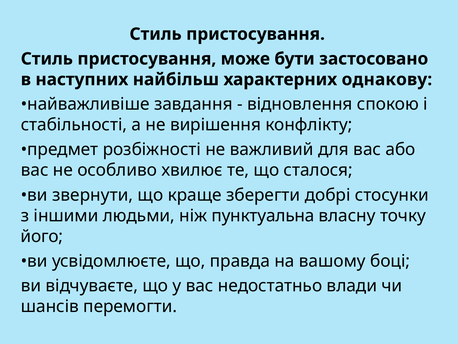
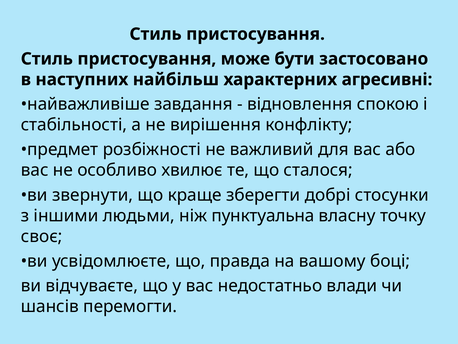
однакову: однакову -> агресивні
його: його -> своє
